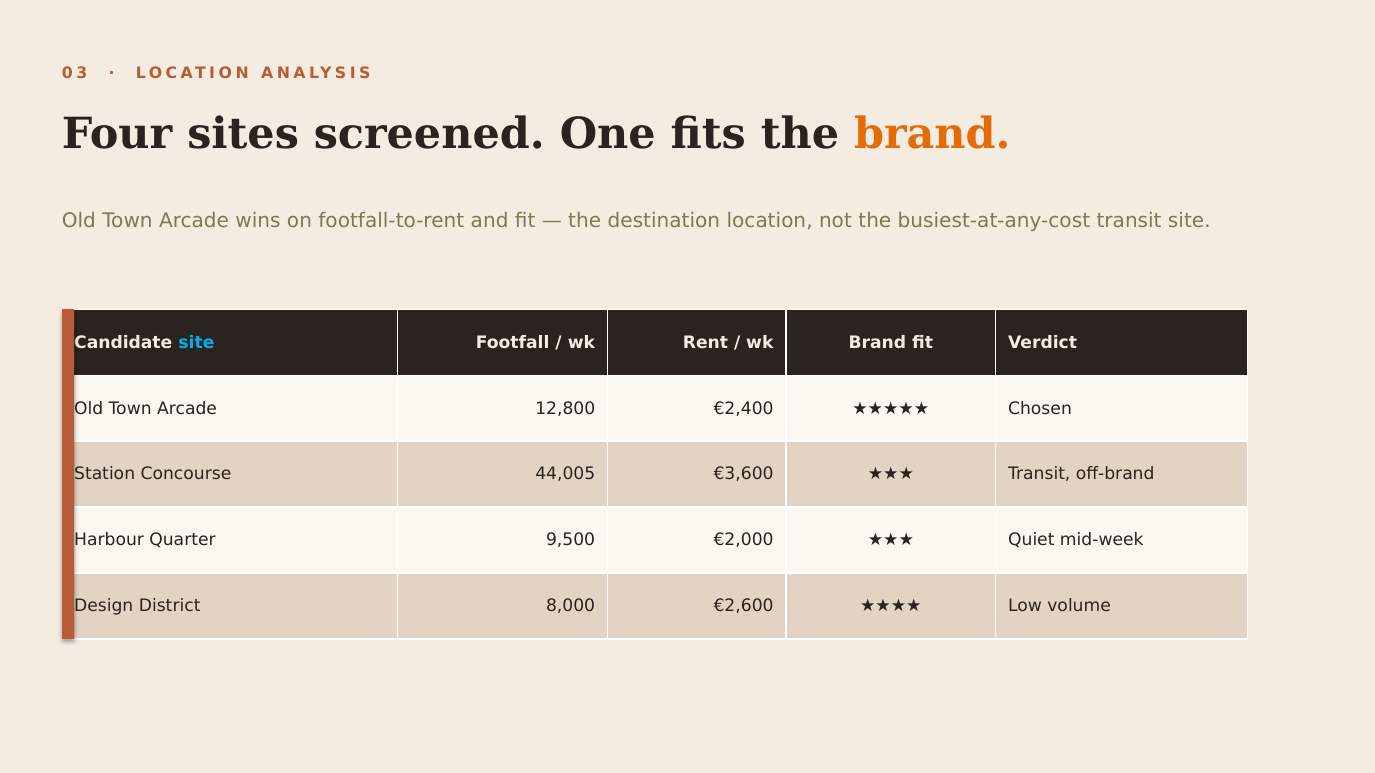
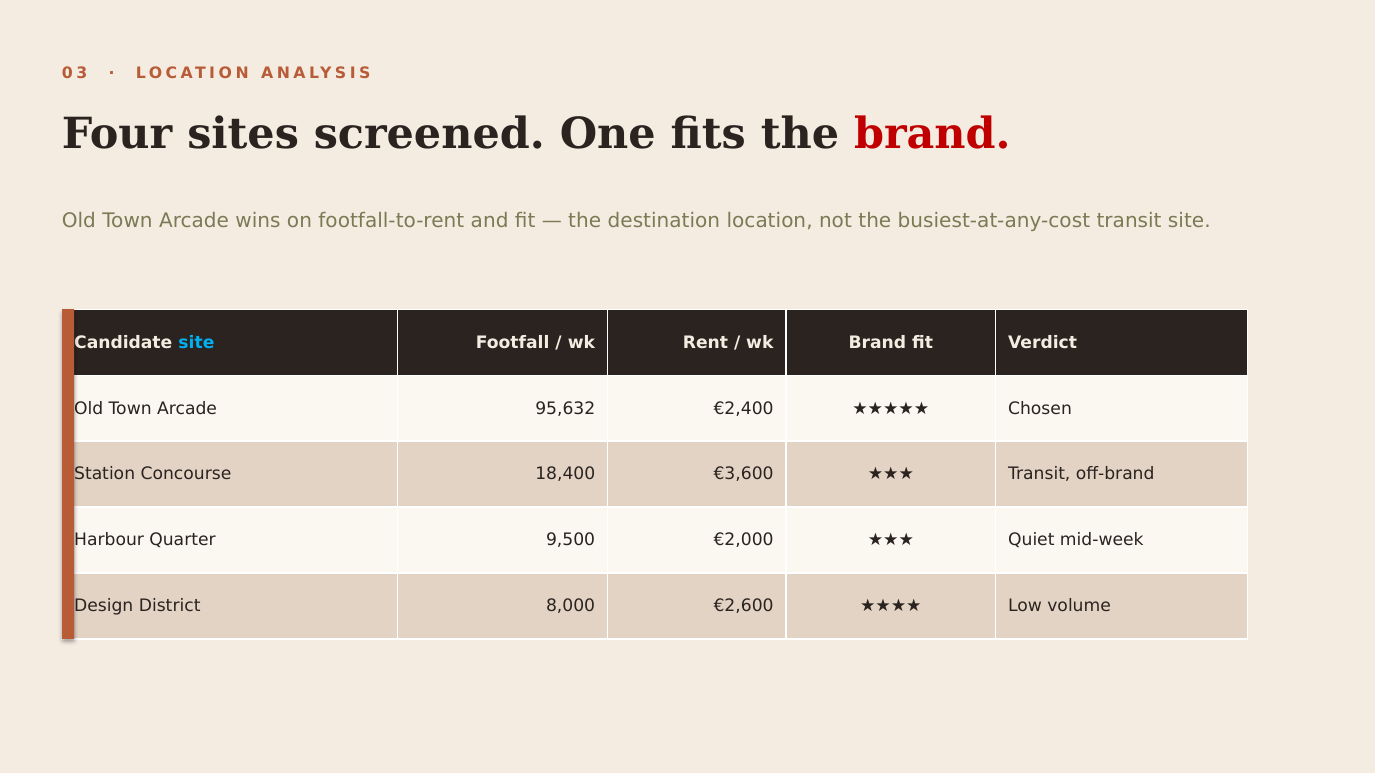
brand at (932, 134) colour: orange -> red
12,800: 12,800 -> 95,632
44,005: 44,005 -> 18,400
